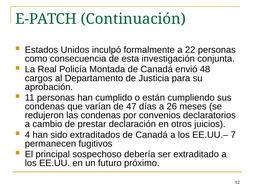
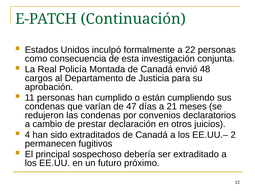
26: 26 -> 21
7: 7 -> 2
